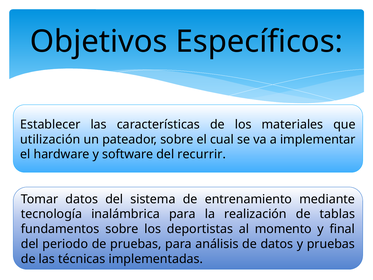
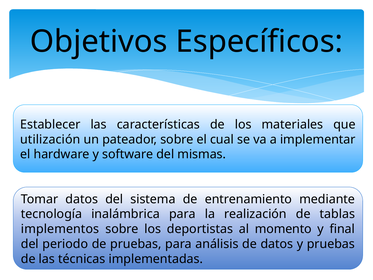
recurrir: recurrir -> mismas
fundamentos: fundamentos -> implementos
